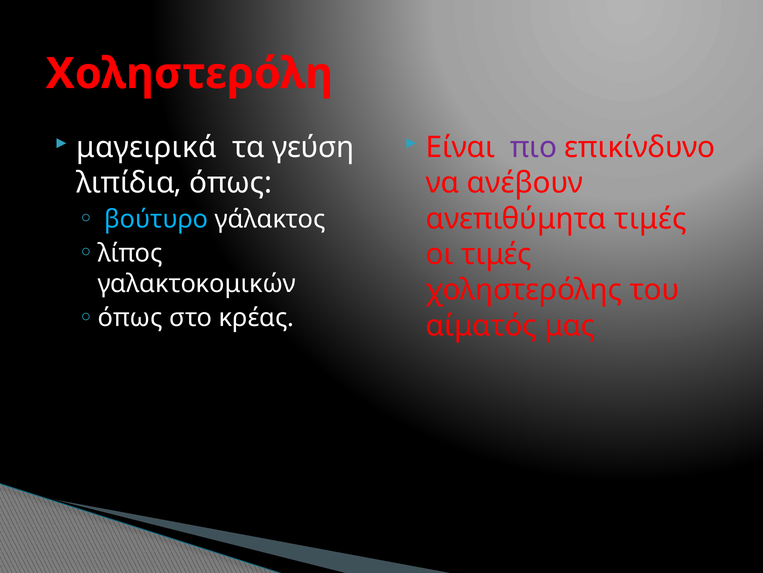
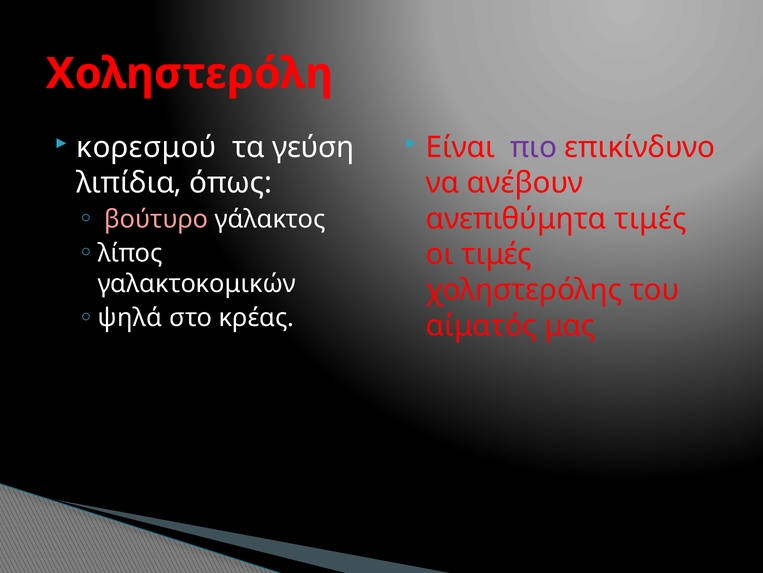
μαγειρικά: μαγειρικά -> κορεσμού
βούτυρο colour: light blue -> pink
όπως at (130, 318): όπως -> ψηλά
